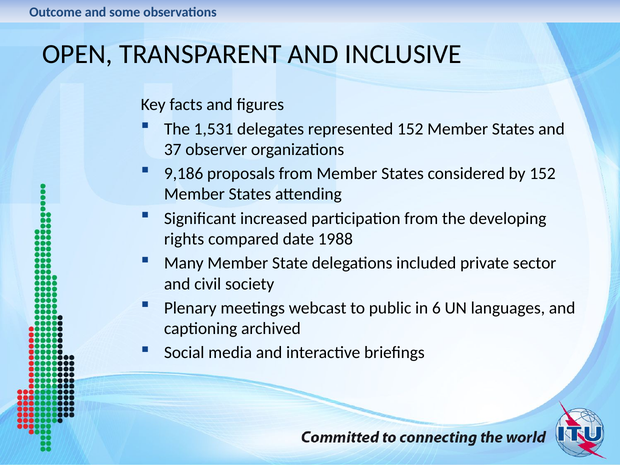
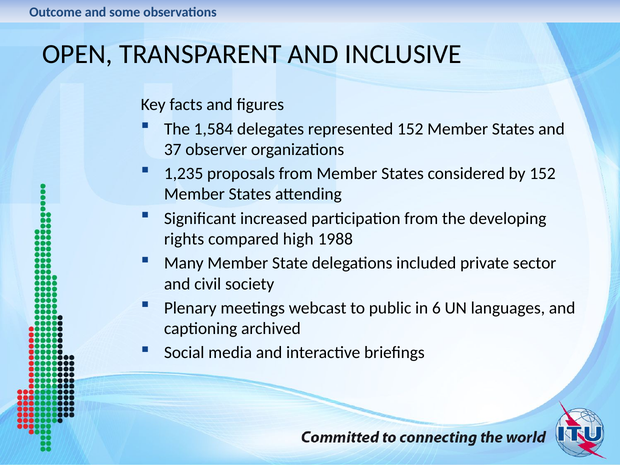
1,531: 1,531 -> 1,584
9,186: 9,186 -> 1,235
date: date -> high
